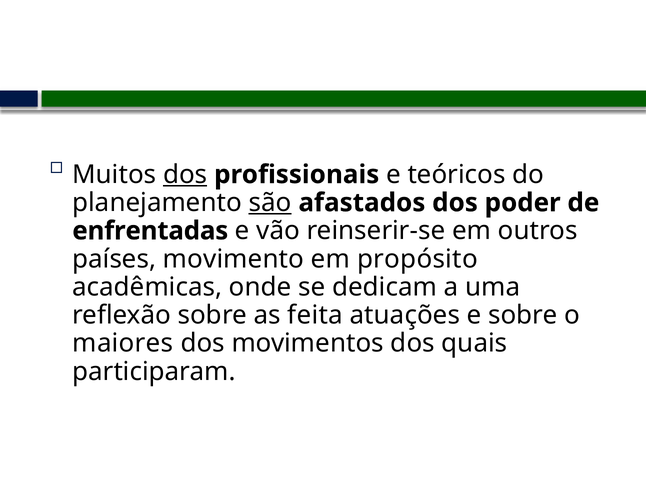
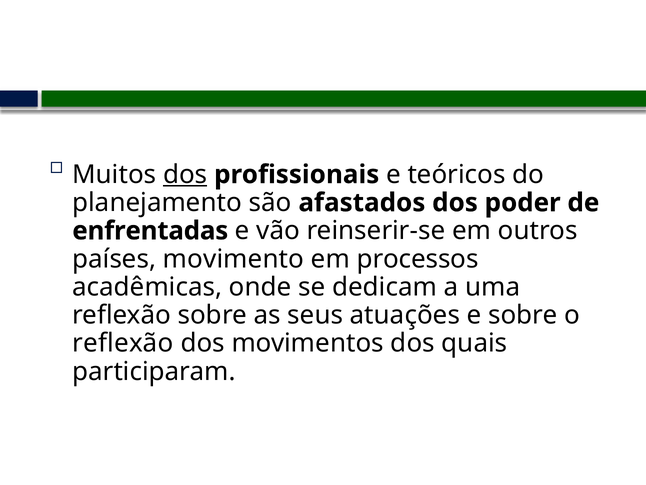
são underline: present -> none
propósito: propósito -> processos
feita: feita -> seus
maiores at (123, 343): maiores -> reflexão
